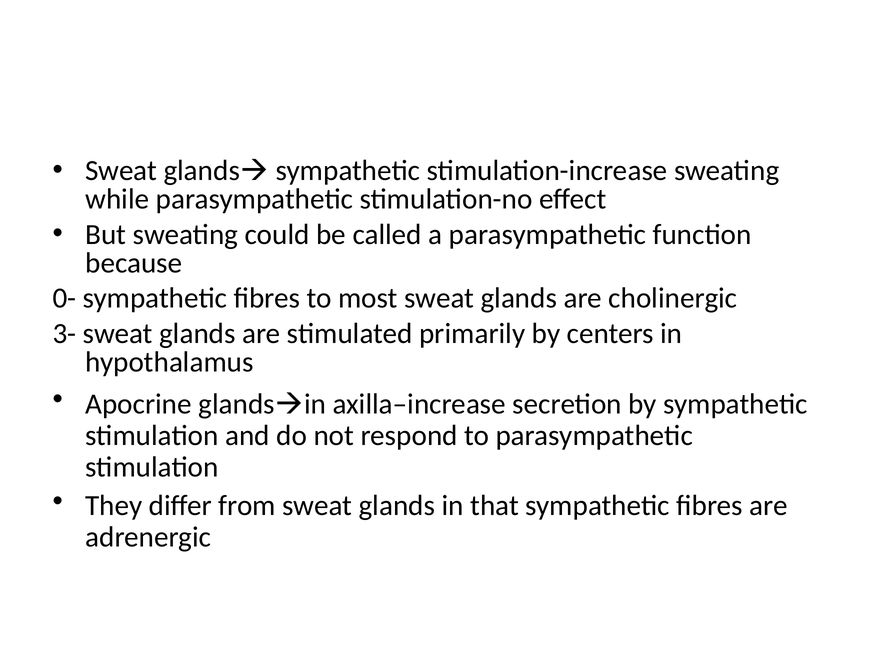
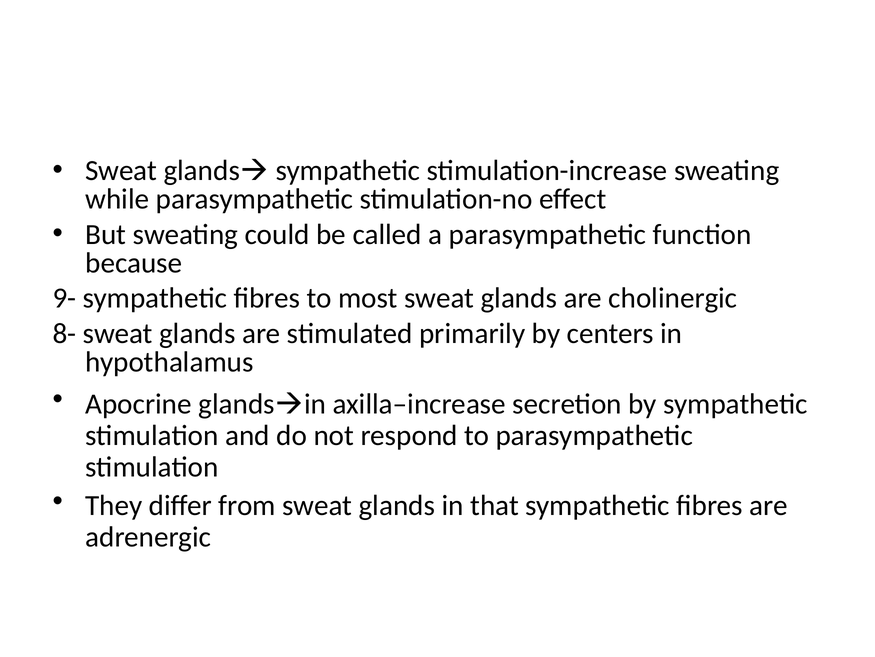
0-: 0- -> 9-
3-: 3- -> 8-
